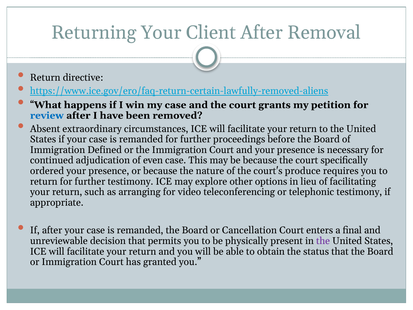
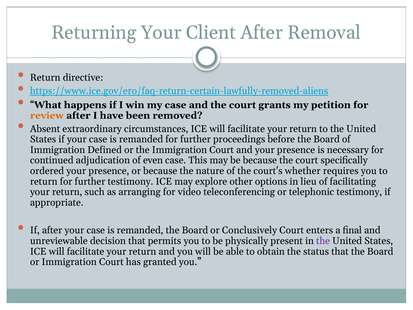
review colour: blue -> orange
produce: produce -> whether
Cancellation: Cancellation -> Conclusively
